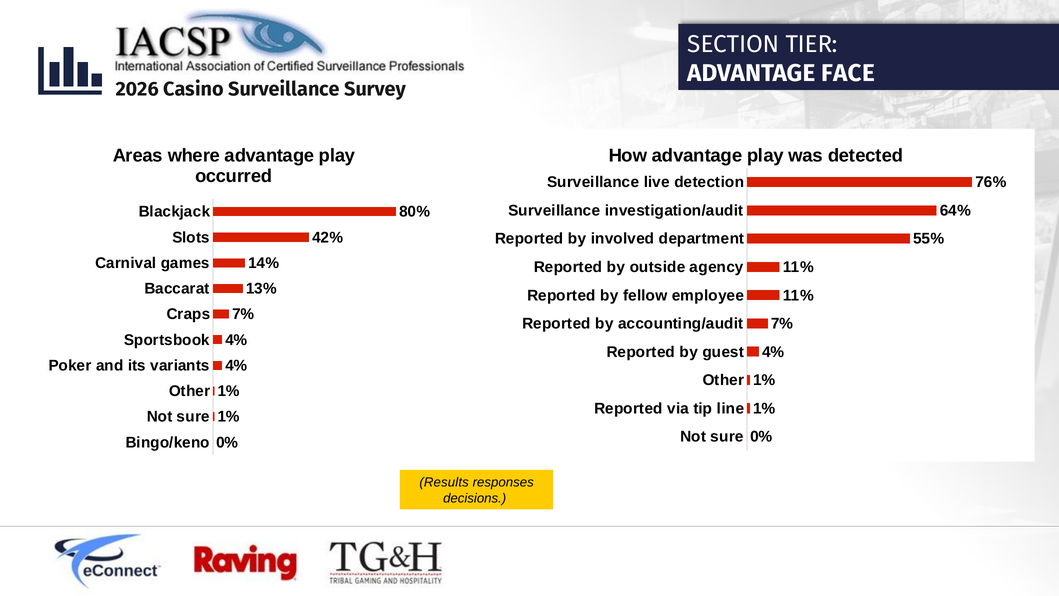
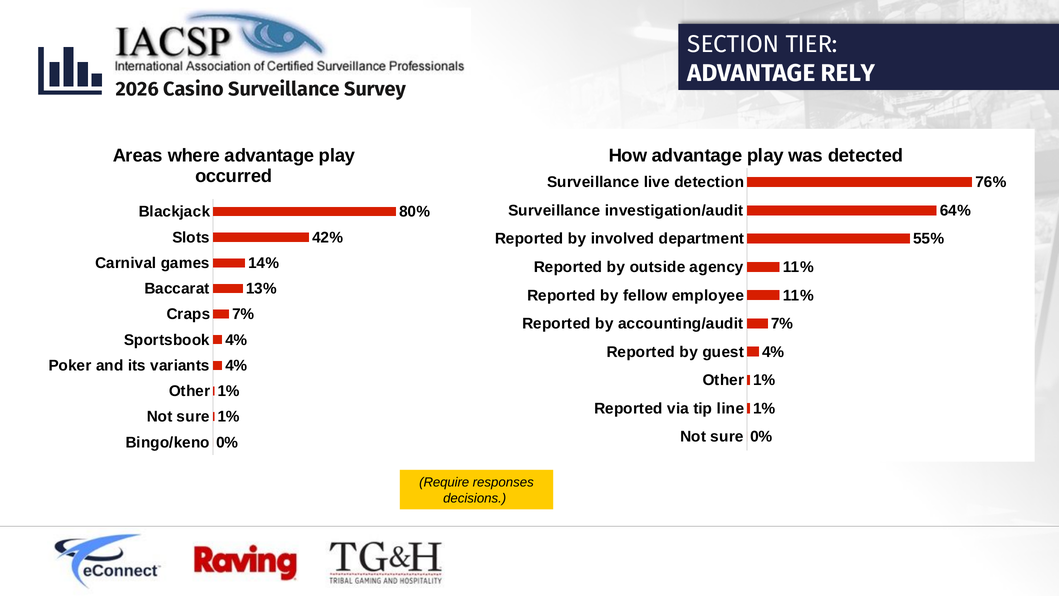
FACE: FACE -> RELY
Results: Results -> Require
